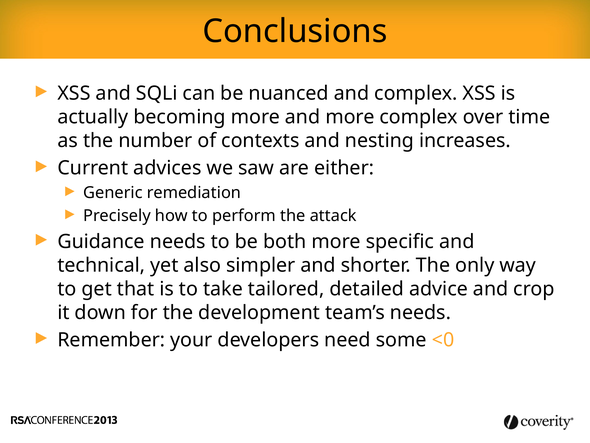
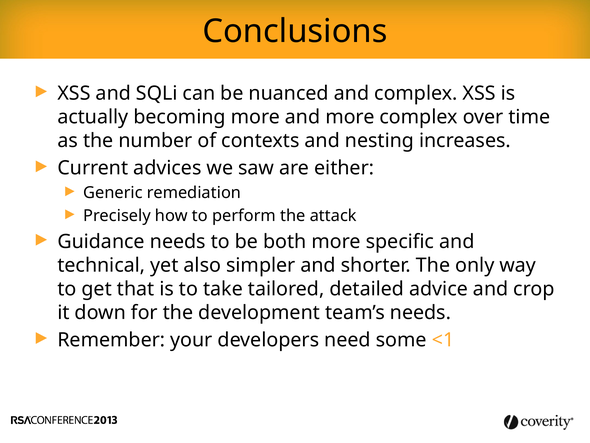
<0: <0 -> <1
